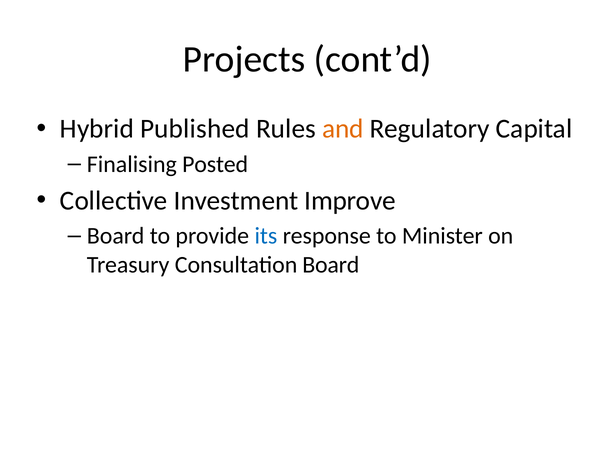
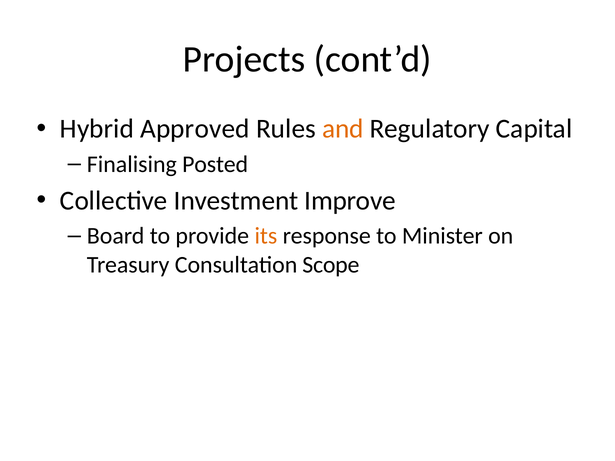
Published: Published -> Approved
its colour: blue -> orange
Consultation Board: Board -> Scope
